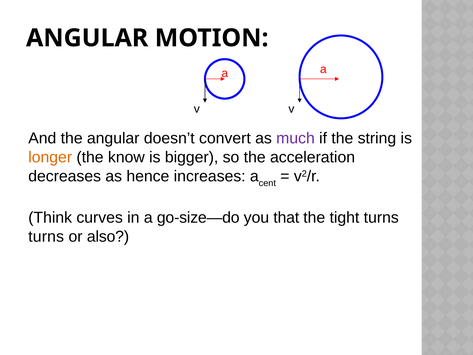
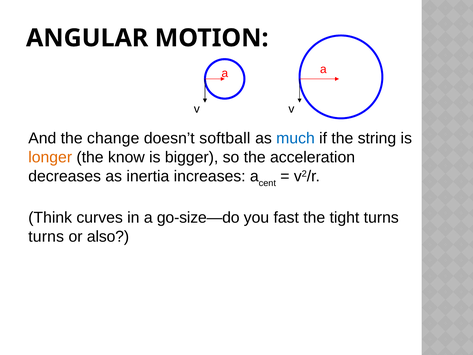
the angular: angular -> change
convert: convert -> softball
much colour: purple -> blue
hence: hence -> inertia
that: that -> fast
